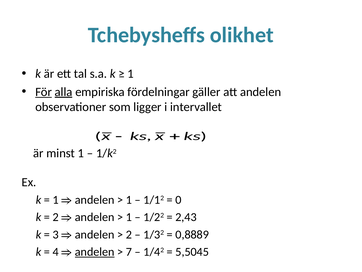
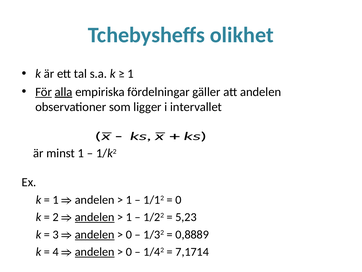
andelen at (95, 217) underline: none -> present
2,43: 2,43 -> 5,23
andelen at (95, 234) underline: none -> present
2 at (129, 234): 2 -> 0
7 at (129, 251): 7 -> 0
5,5045: 5,5045 -> 7,1714
